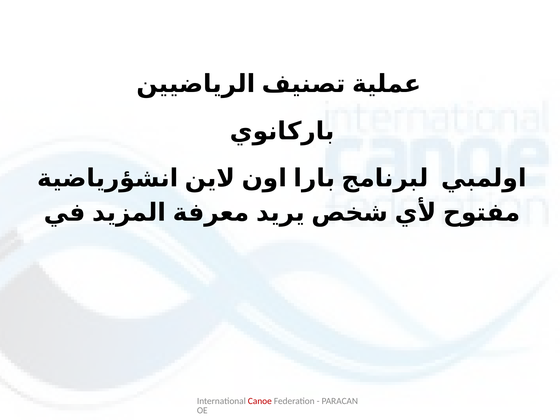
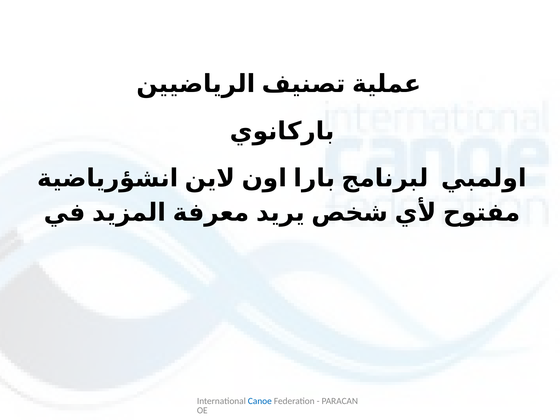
Canoe colour: red -> blue
